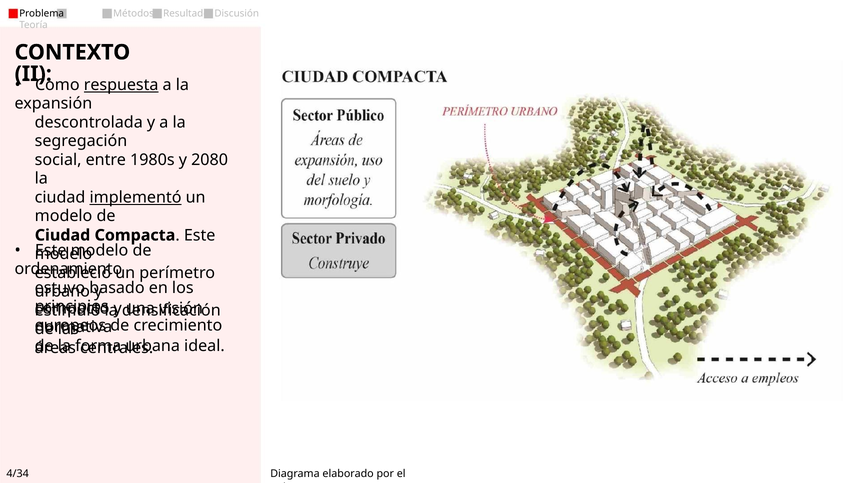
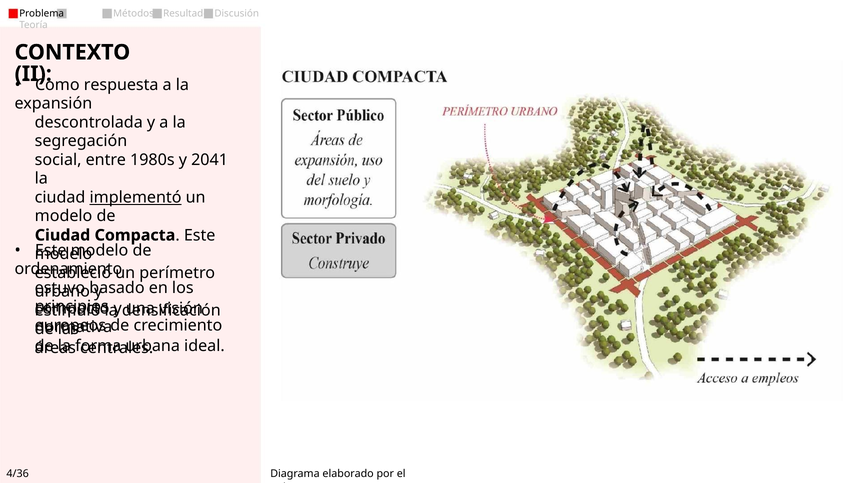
respuesta underline: present -> none
2080: 2080 -> 2041
4/34: 4/34 -> 4/36
